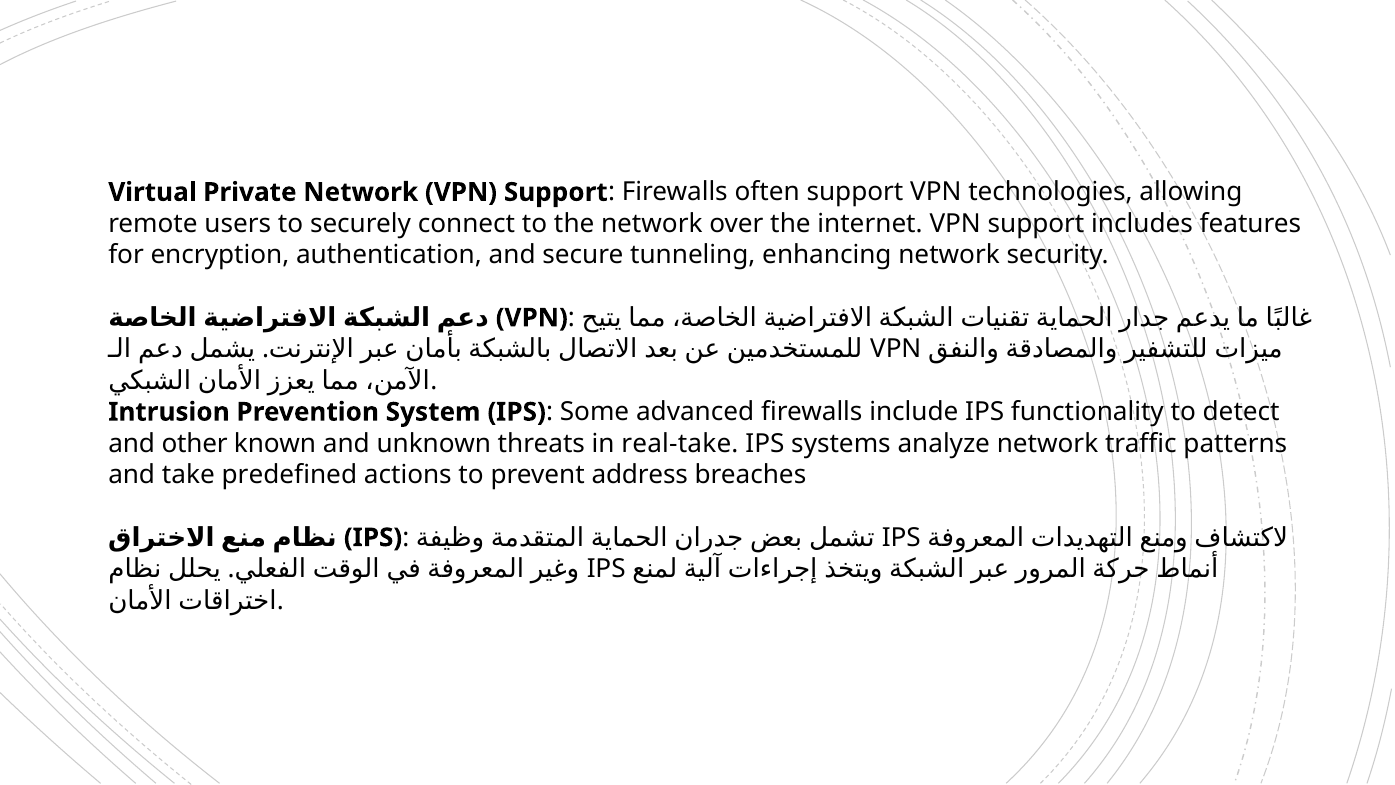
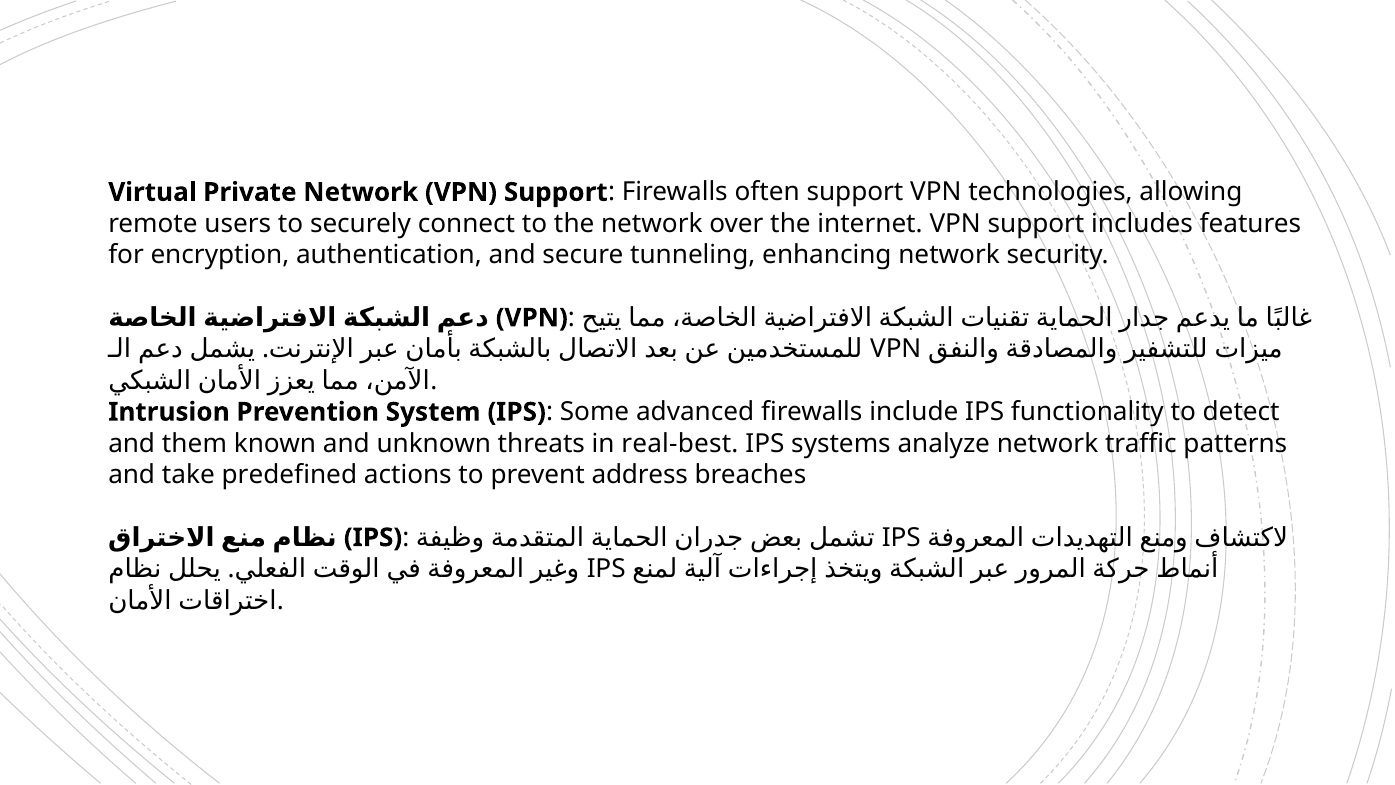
other: other -> them
real-take: real-take -> real-best
